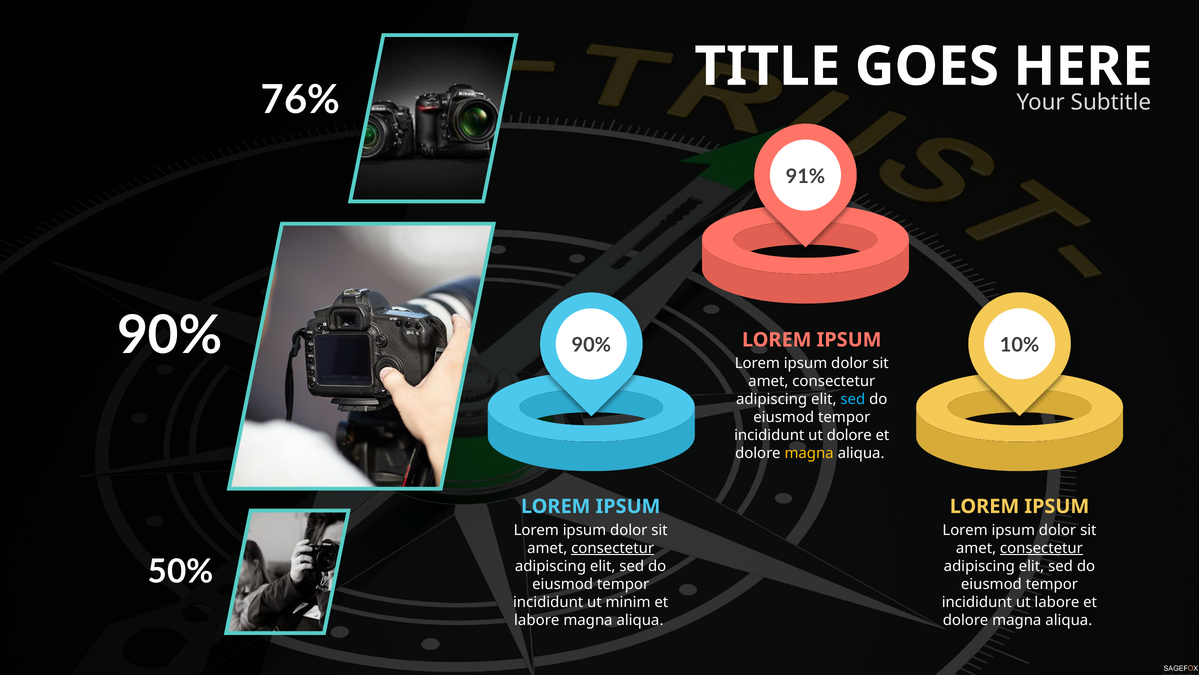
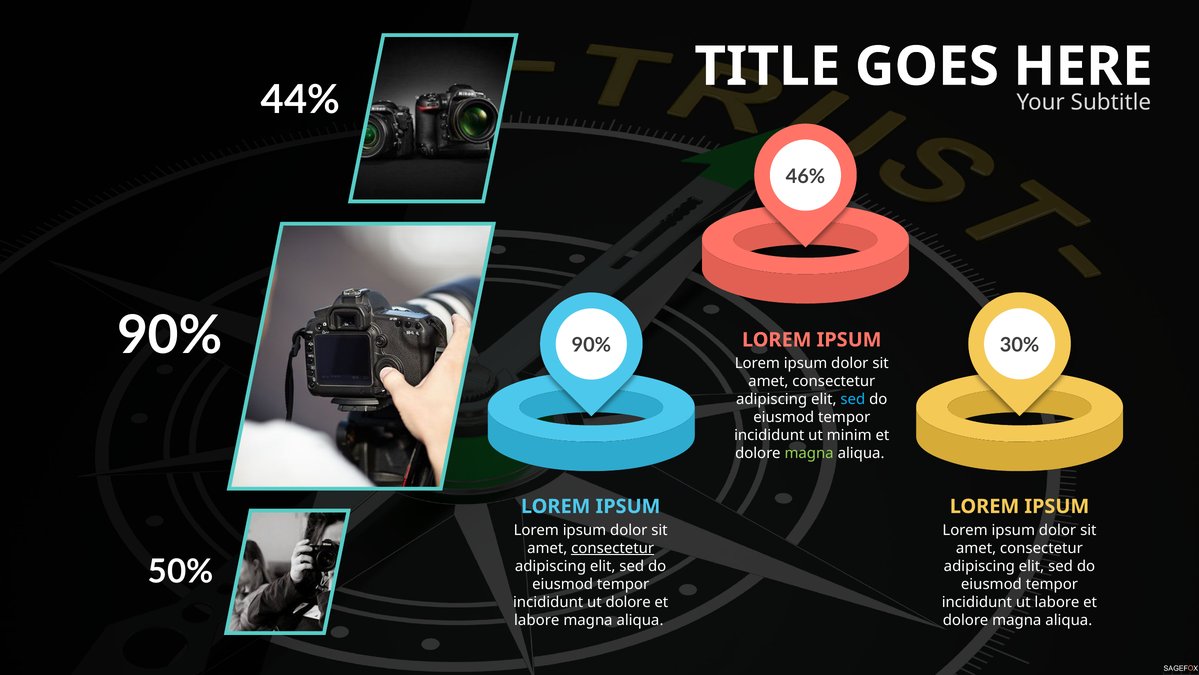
76%: 76% -> 44%
91%: 91% -> 46%
10%: 10% -> 30%
ut dolore: dolore -> minim
magna at (809, 453) colour: yellow -> light green
consectetur at (1041, 548) underline: present -> none
ut minim: minim -> dolore
